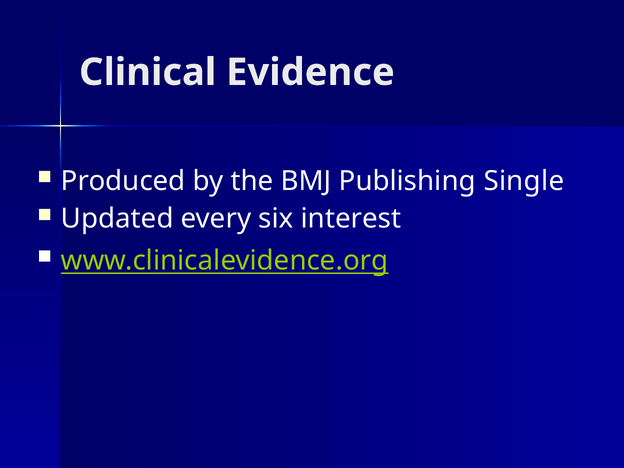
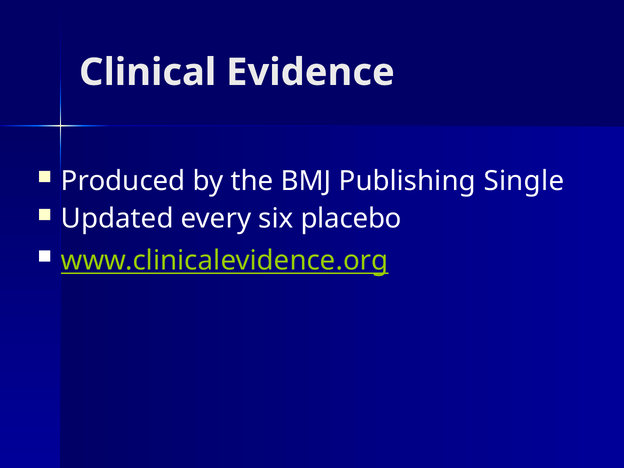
interest: interest -> placebo
